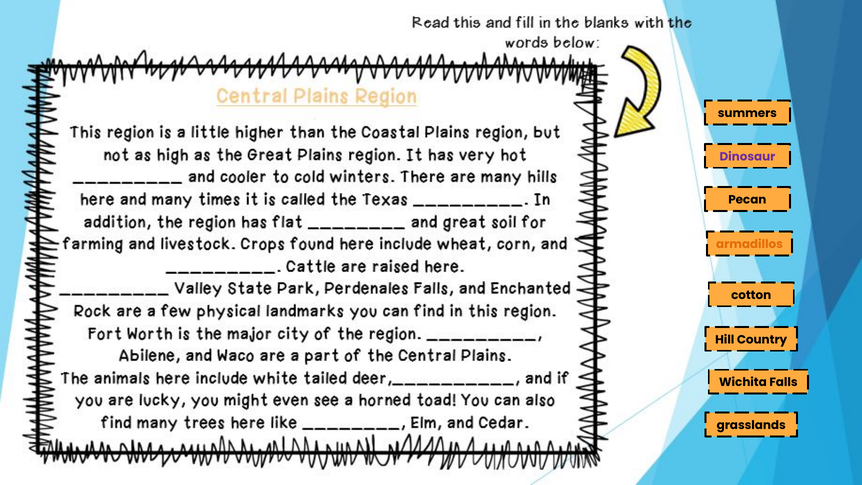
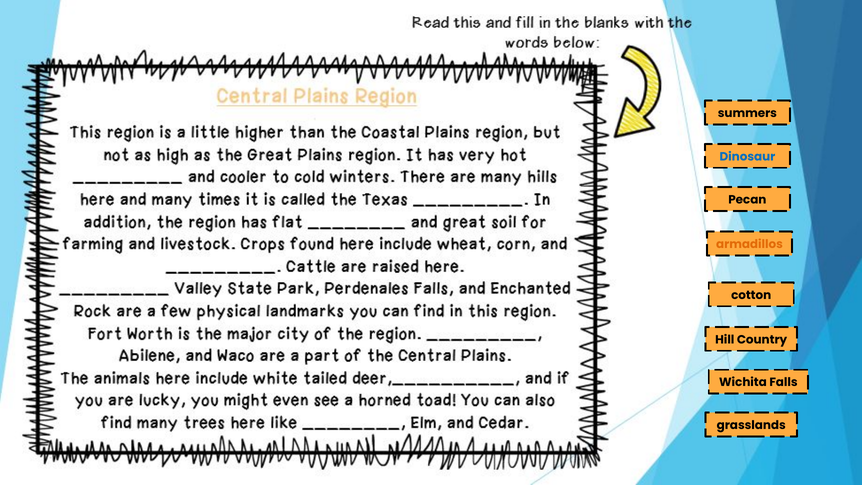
Dinosaur colour: purple -> blue
